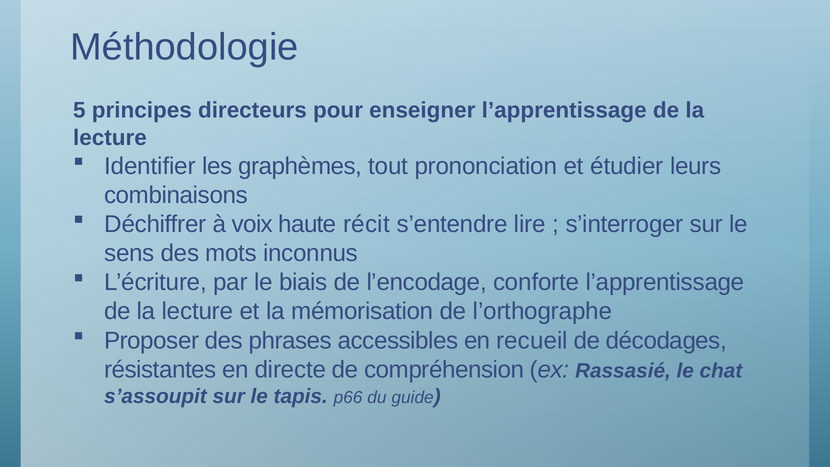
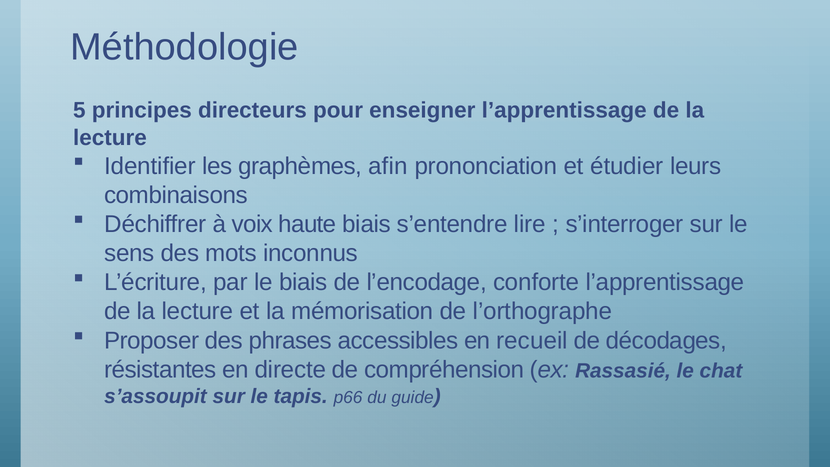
tout: tout -> afin
haute récit: récit -> biais
